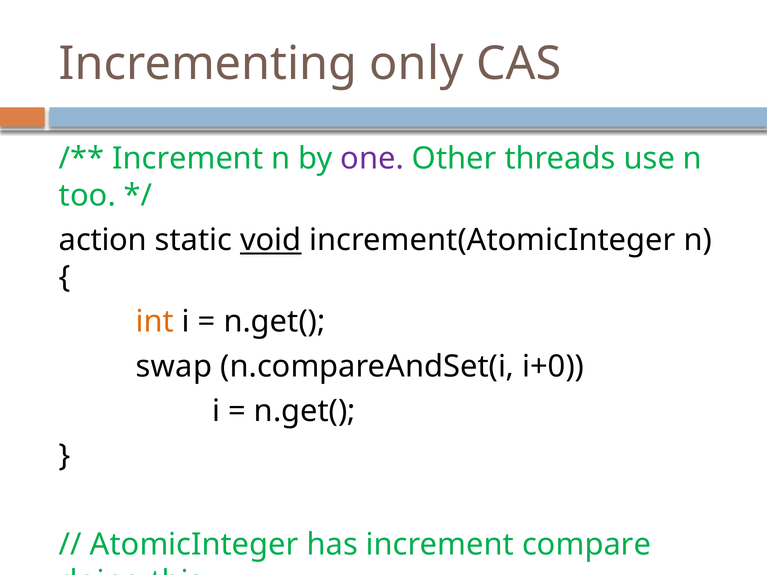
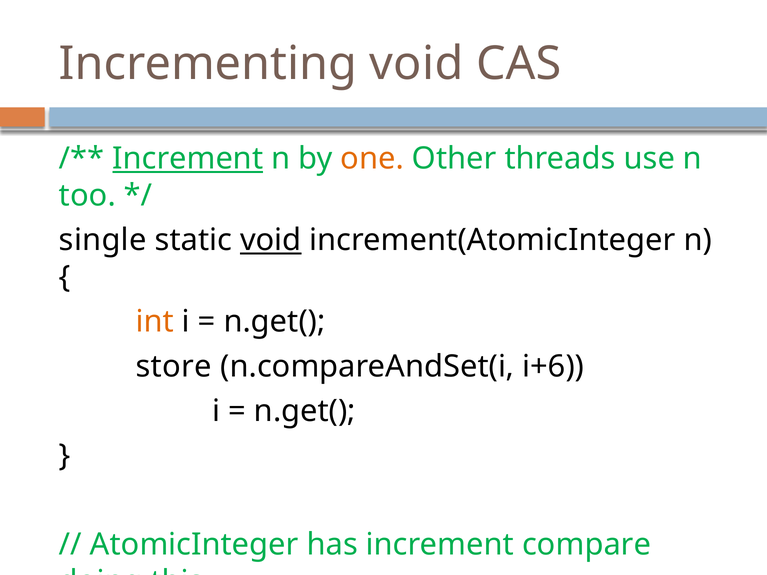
Incrementing only: only -> void
Increment at (188, 159) underline: none -> present
one colour: purple -> orange
action: action -> single
swap: swap -> store
i+0: i+0 -> i+6
